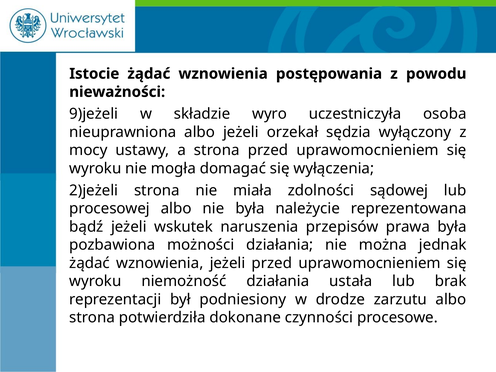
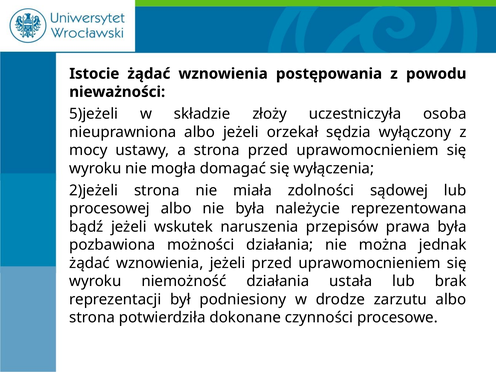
9)jeżeli: 9)jeżeli -> 5)jeżeli
wyro: wyro -> złoży
